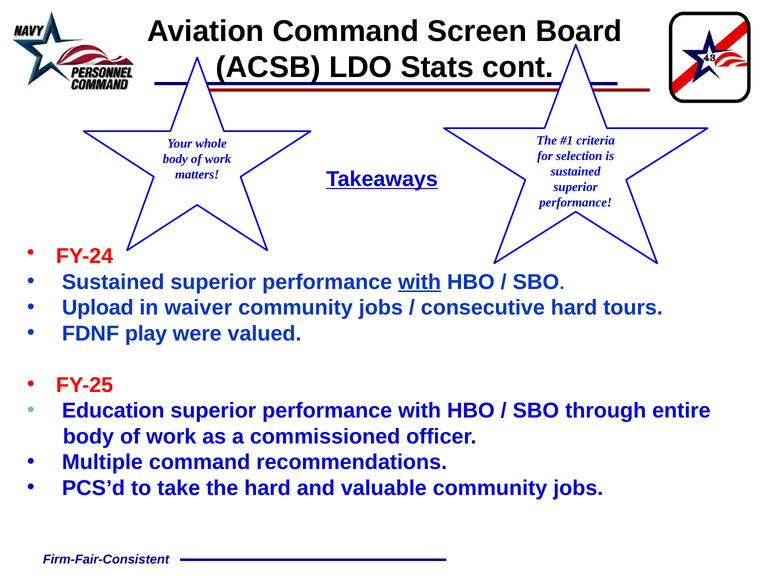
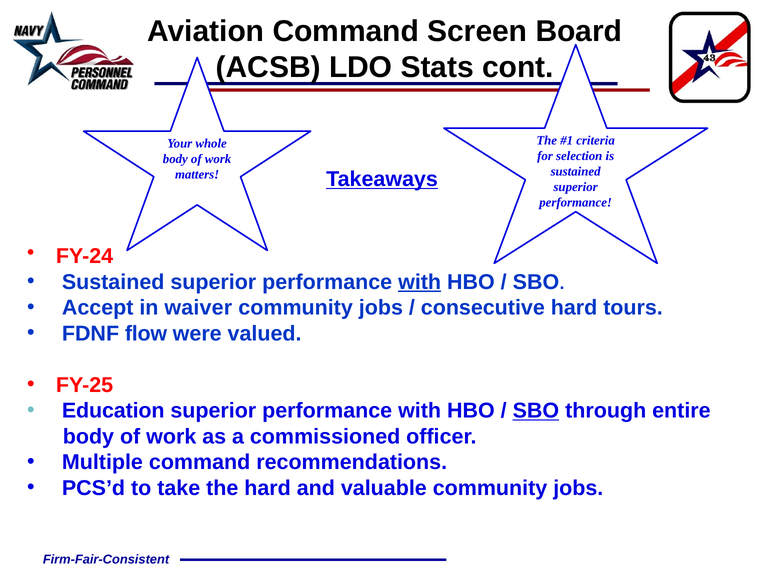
Upload: Upload -> Accept
play: play -> flow
SBO at (536, 411) underline: none -> present
